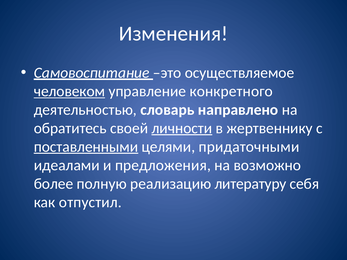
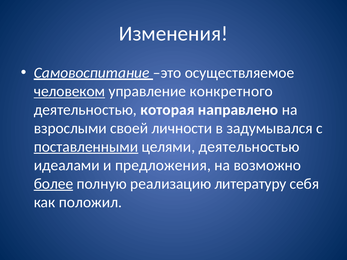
словарь: словарь -> которая
обратитесь: обратитесь -> взрослыми
личности underline: present -> none
жертвеннику: жертвеннику -> задумывался
целями придаточными: придаточными -> деятельностью
более underline: none -> present
отпустил: отпустил -> положил
